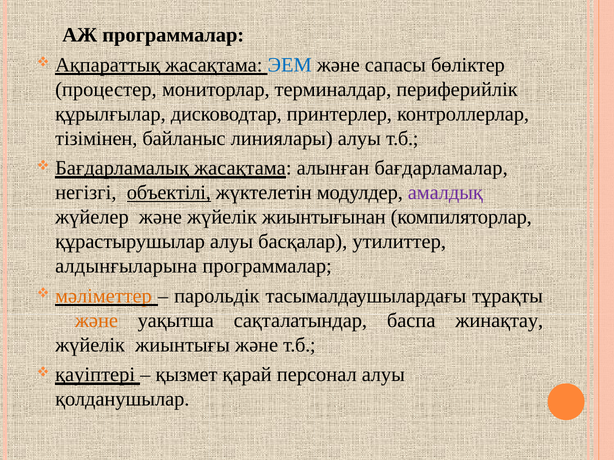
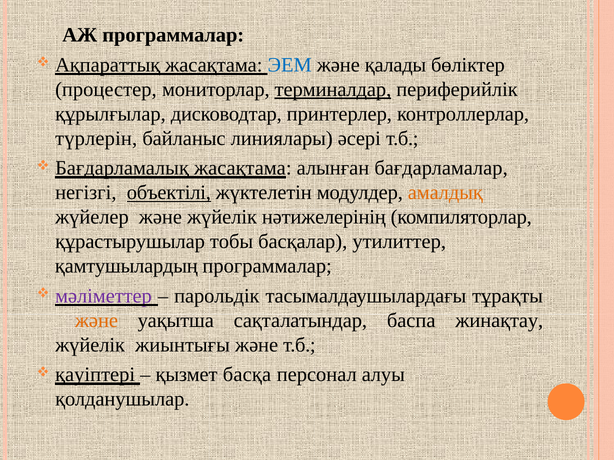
сапасы: сапасы -> қалады
терминалдар underline: none -> present
тізімінен: тізімінен -> түрлерін
линиялары алуы: алуы -> әсері
амалдық colour: purple -> orange
жиынтығынан: жиынтығынан -> нәтижелерінің
құрастырушылар алуы: алуы -> тобы
алдынғыларына: алдынғыларына -> қамтушылардың
мәліметтер colour: orange -> purple
қарай: қарай -> басқа
